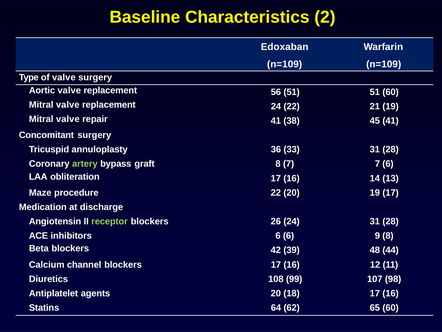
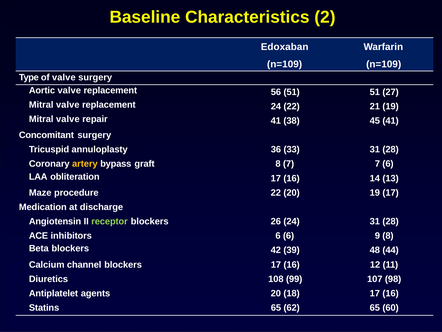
51 60: 60 -> 27
artery colour: light green -> yellow
Statins 64: 64 -> 65
